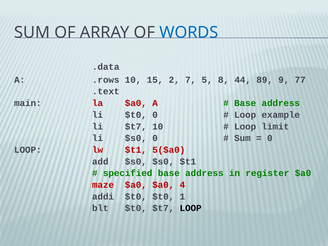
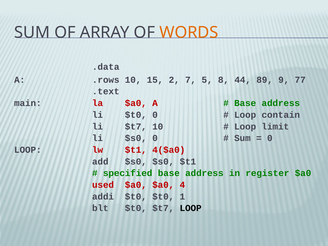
WORDS colour: blue -> orange
example: example -> contain
5($a0: 5($a0 -> 4($a0
maze: maze -> used
